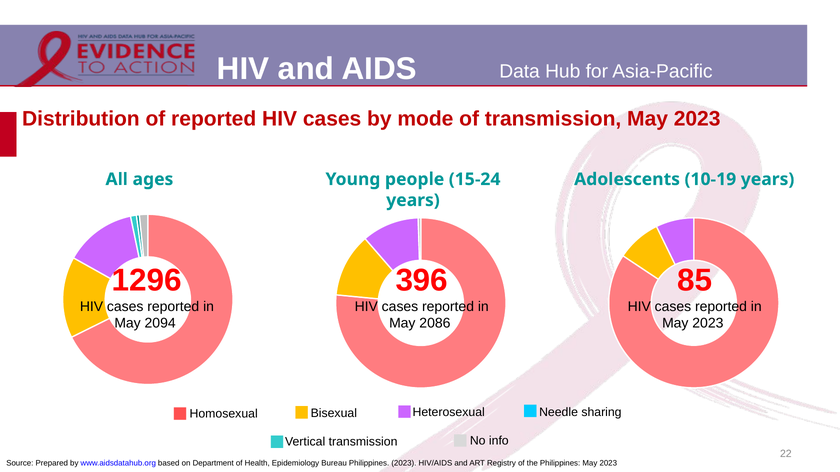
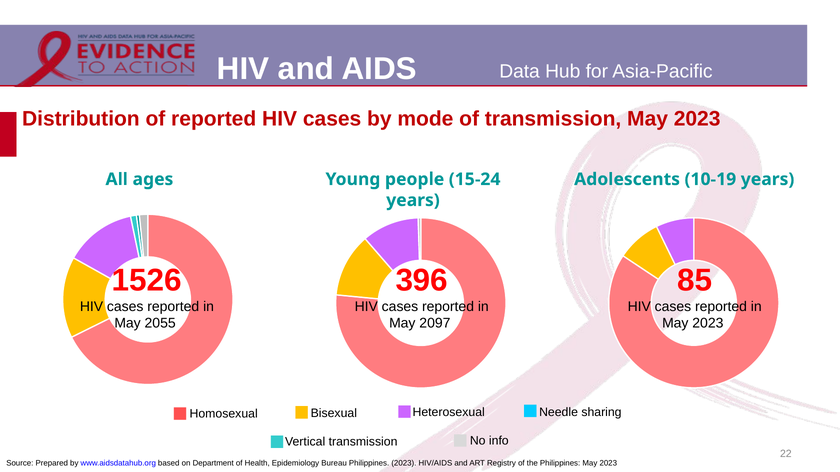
1296: 1296 -> 1526
2094: 2094 -> 2055
2086: 2086 -> 2097
